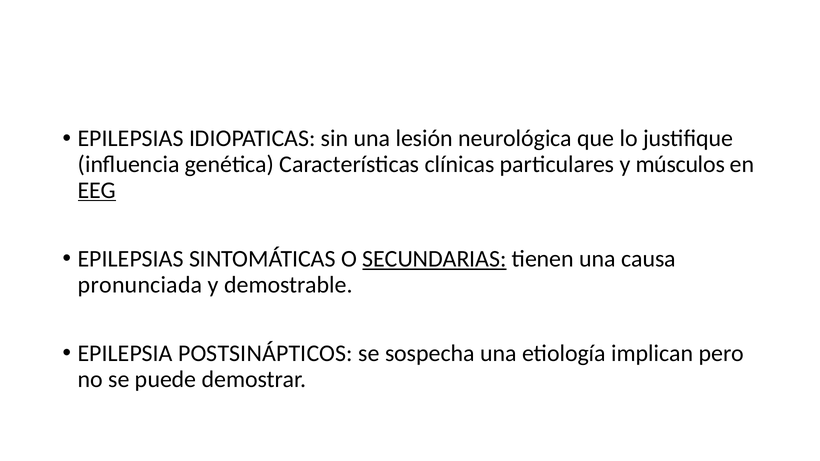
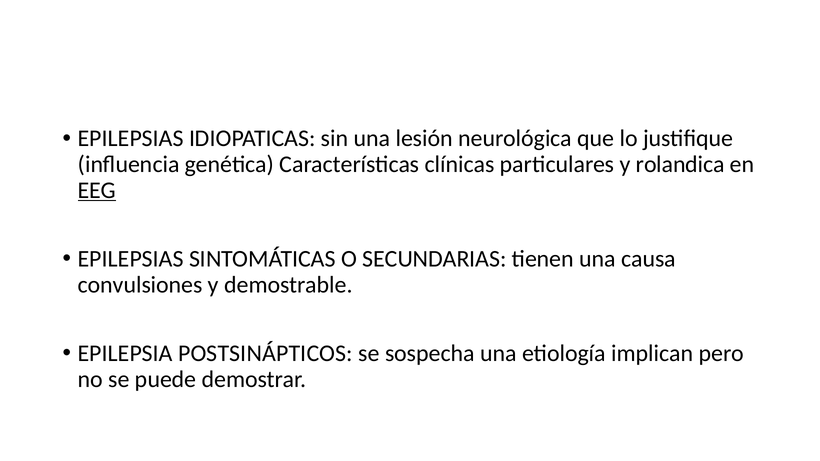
músculos: músculos -> rolandica
SECUNDARIAS underline: present -> none
pronunciada: pronunciada -> convulsiones
